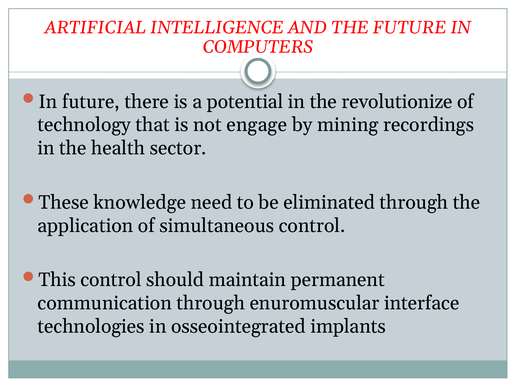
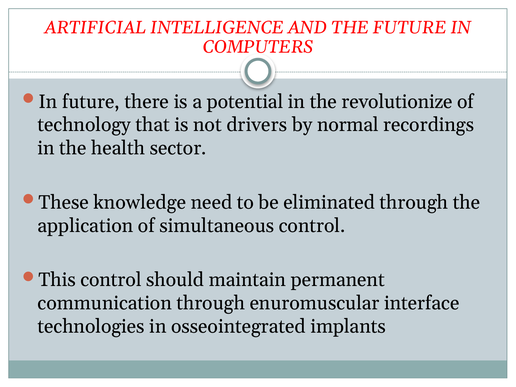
engage: engage -> drivers
mining: mining -> normal
